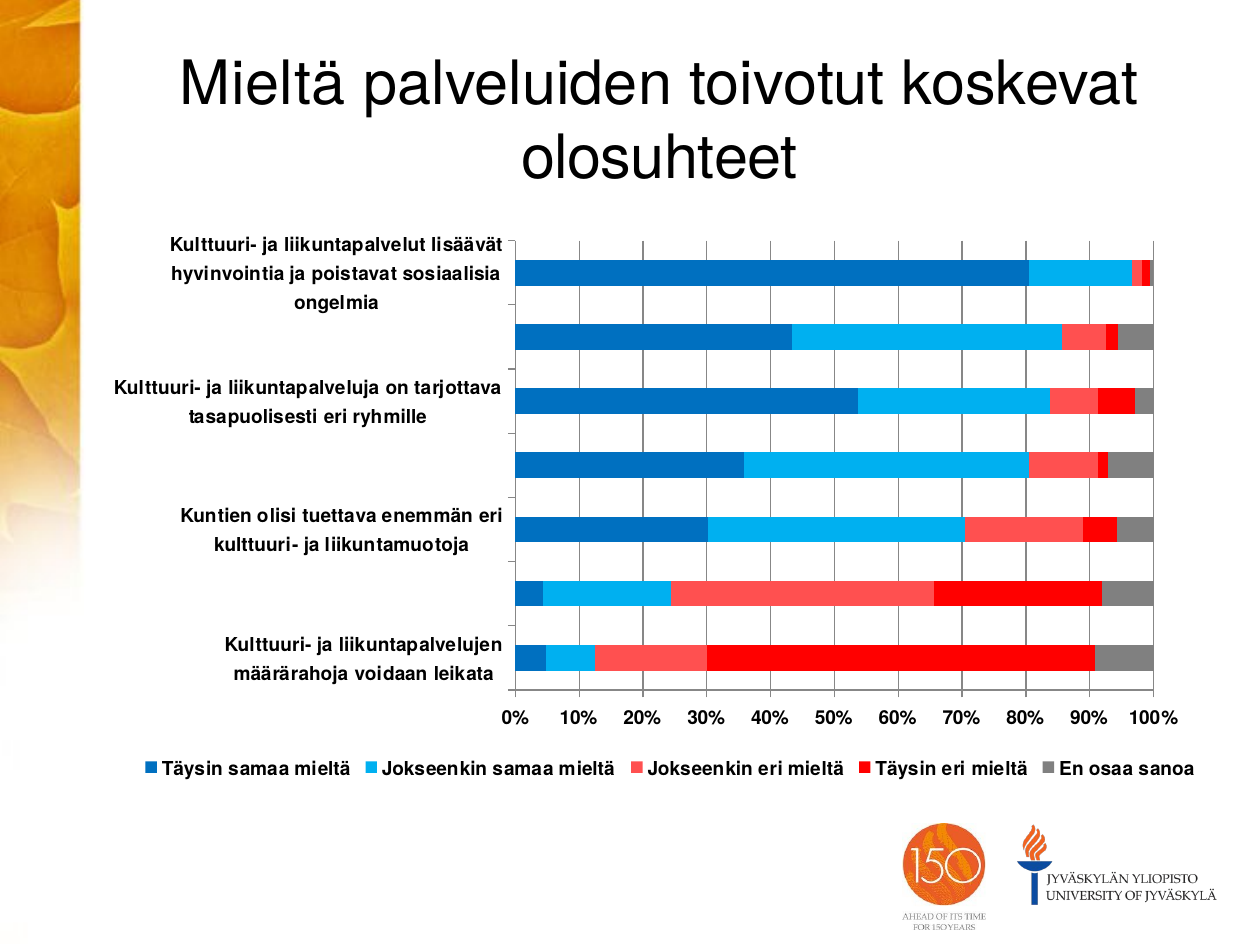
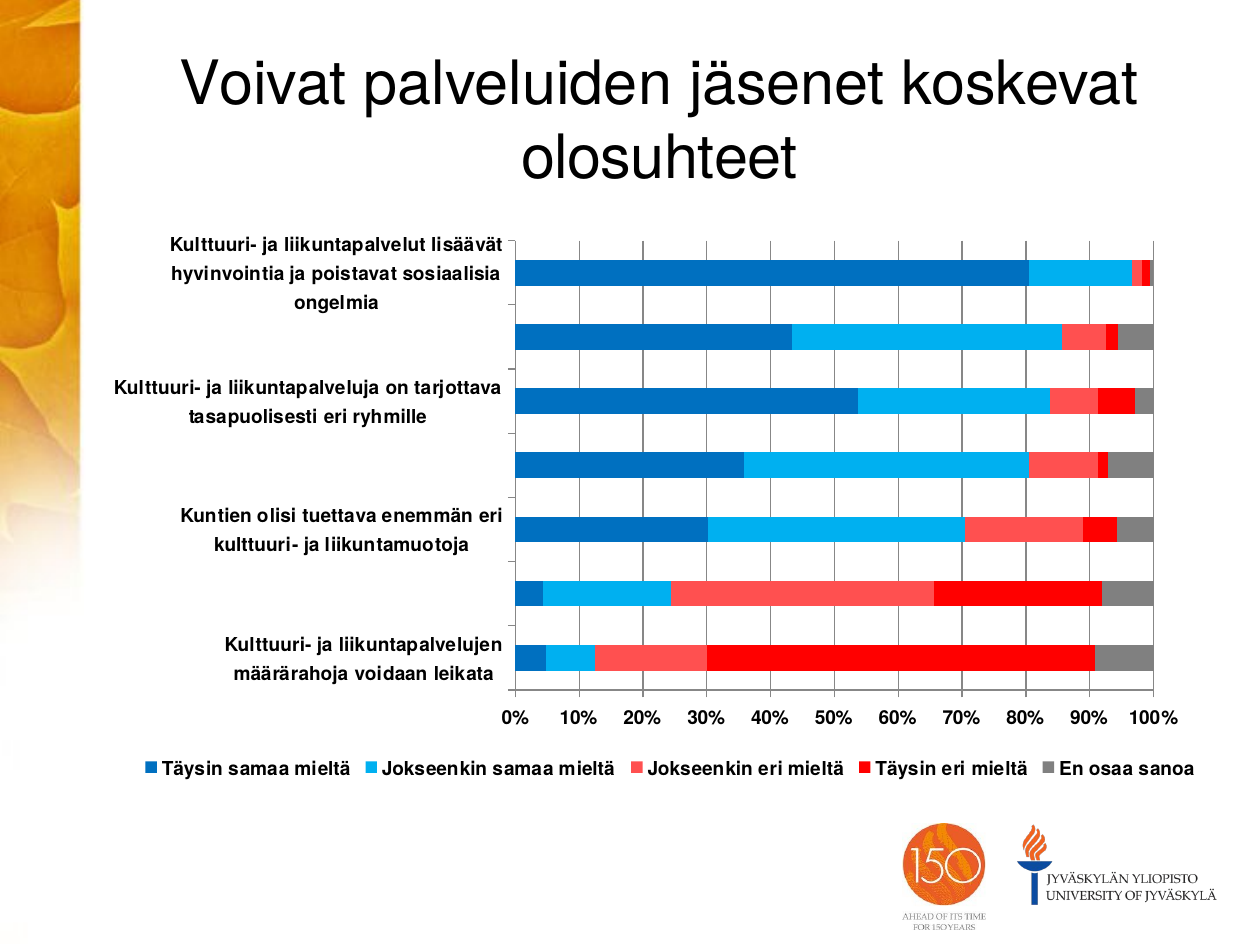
Mieltä at (263, 84): Mieltä -> Voivat
toivotut: toivotut -> jäsenet
